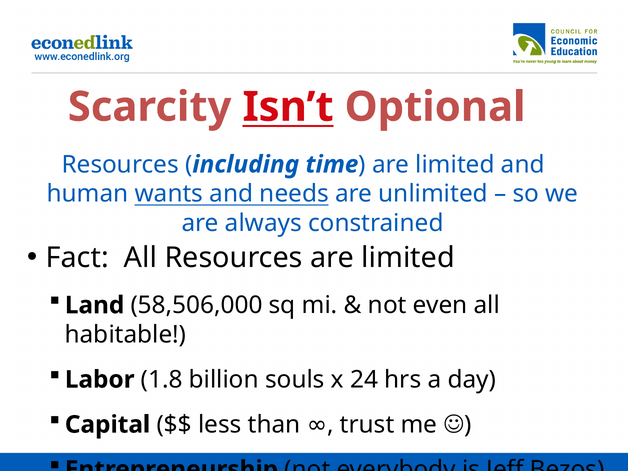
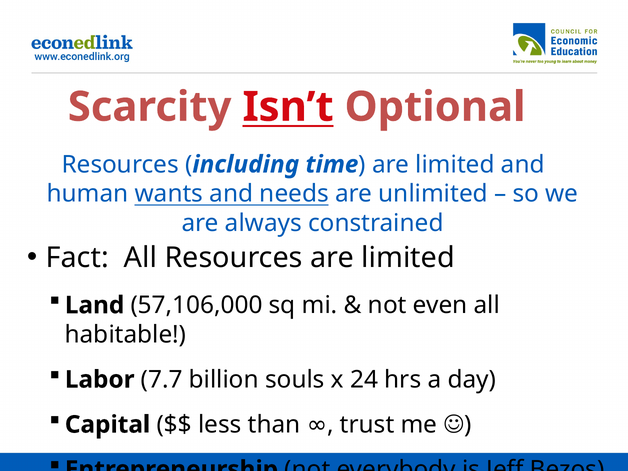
58,506,000: 58,506,000 -> 57,106,000
1.8: 1.8 -> 7.7
